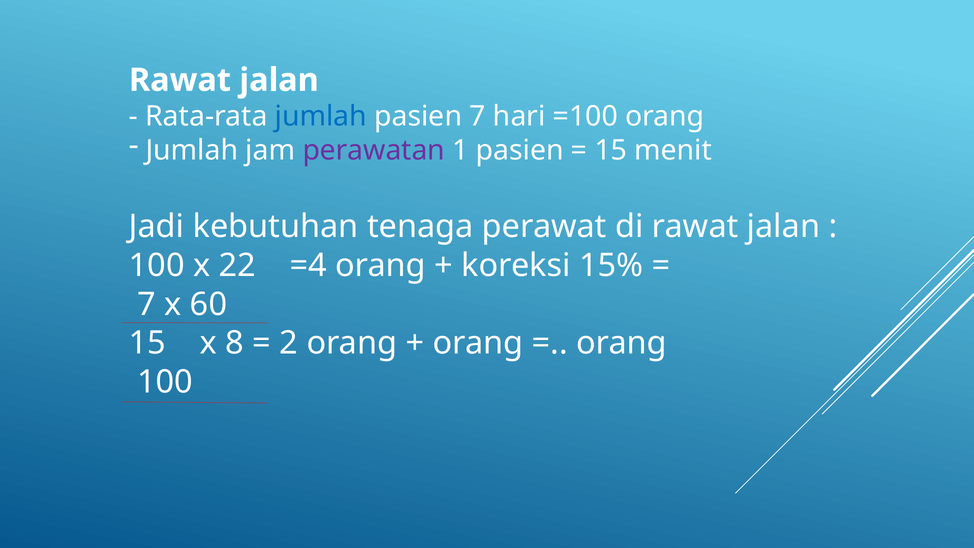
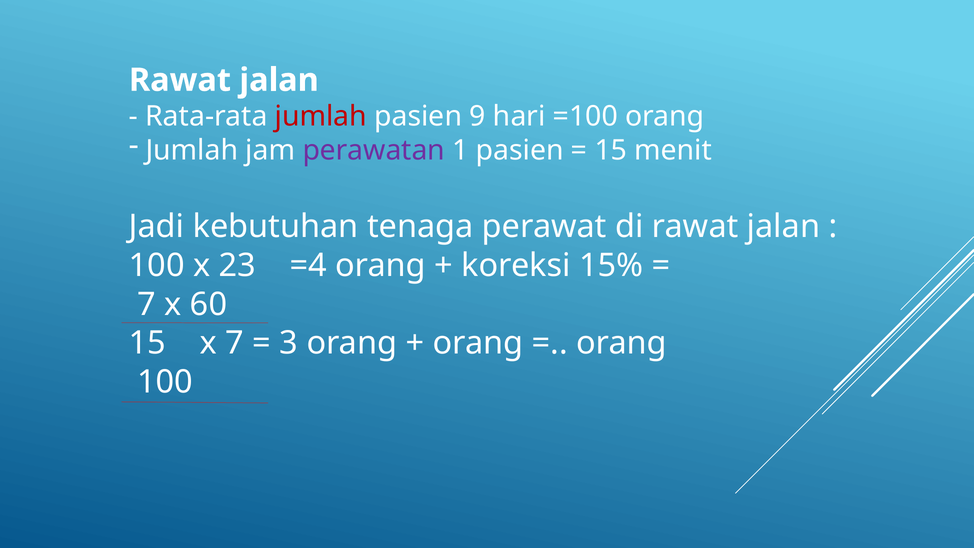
jumlah at (321, 116) colour: blue -> red
pasien 7: 7 -> 9
22: 22 -> 23
x 8: 8 -> 7
2: 2 -> 3
